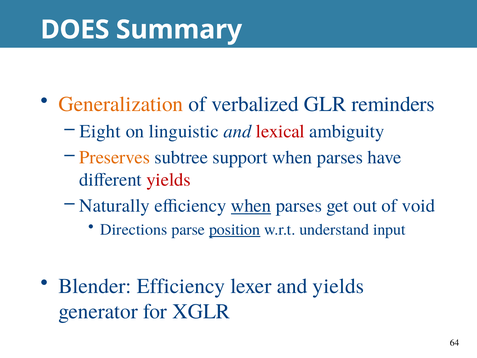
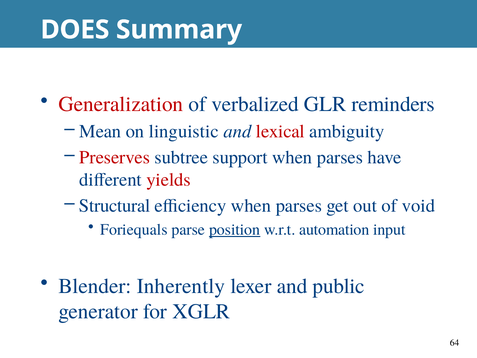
Generalization colour: orange -> red
Eight: Eight -> Mean
Preserves colour: orange -> red
Naturally: Naturally -> Structural
when at (251, 206) underline: present -> none
Directions: Directions -> Foriequals
understand: understand -> automation
Blender Efficiency: Efficiency -> Inherently
and yields: yields -> public
